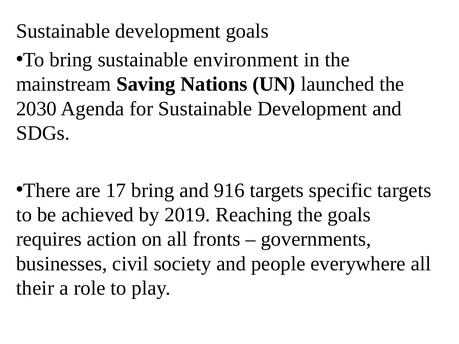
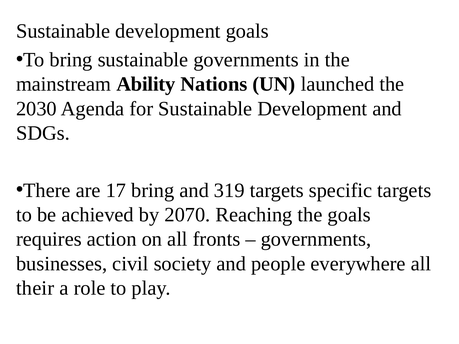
sustainable environment: environment -> governments
Saving: Saving -> Ability
916: 916 -> 319
2019: 2019 -> 2070
